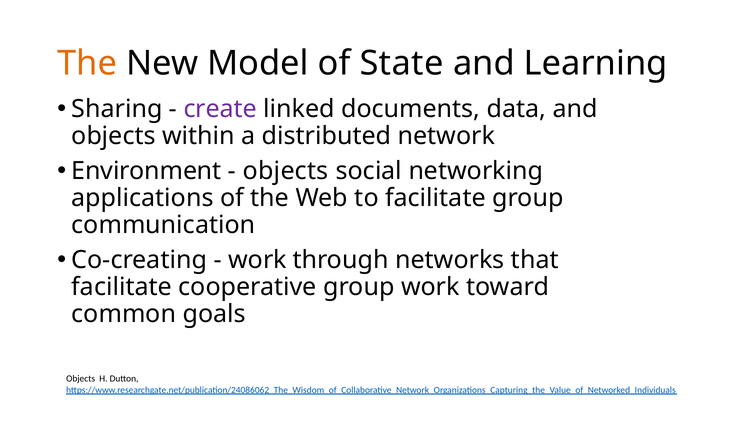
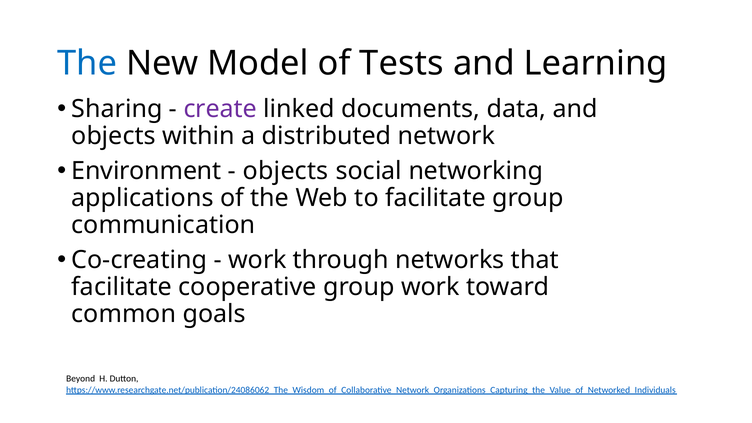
The at (87, 63) colour: orange -> blue
State: State -> Tests
Objects at (81, 379): Objects -> Beyond
